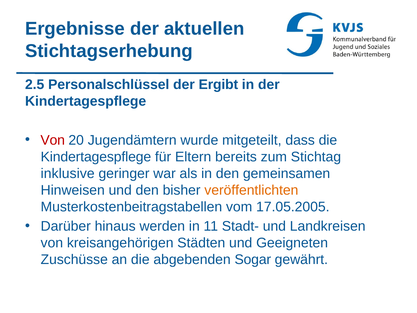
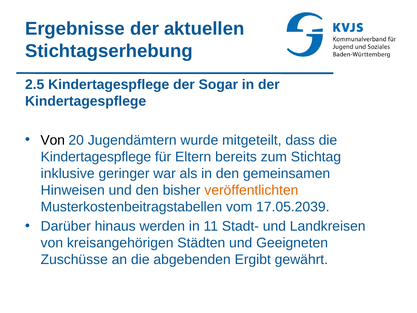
2.5 Personalschlüssel: Personalschlüssel -> Kindertagespflege
Ergibt: Ergibt -> Sogar
Von at (53, 140) colour: red -> black
17.05.2005: 17.05.2005 -> 17.05.2039
Sogar: Sogar -> Ergibt
